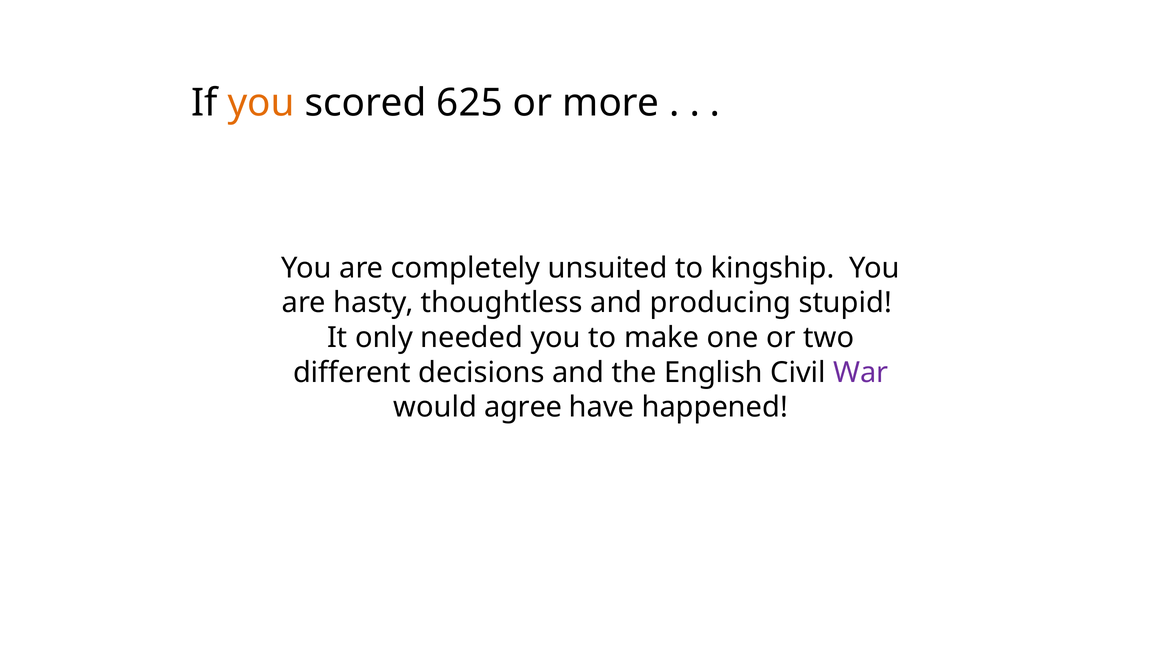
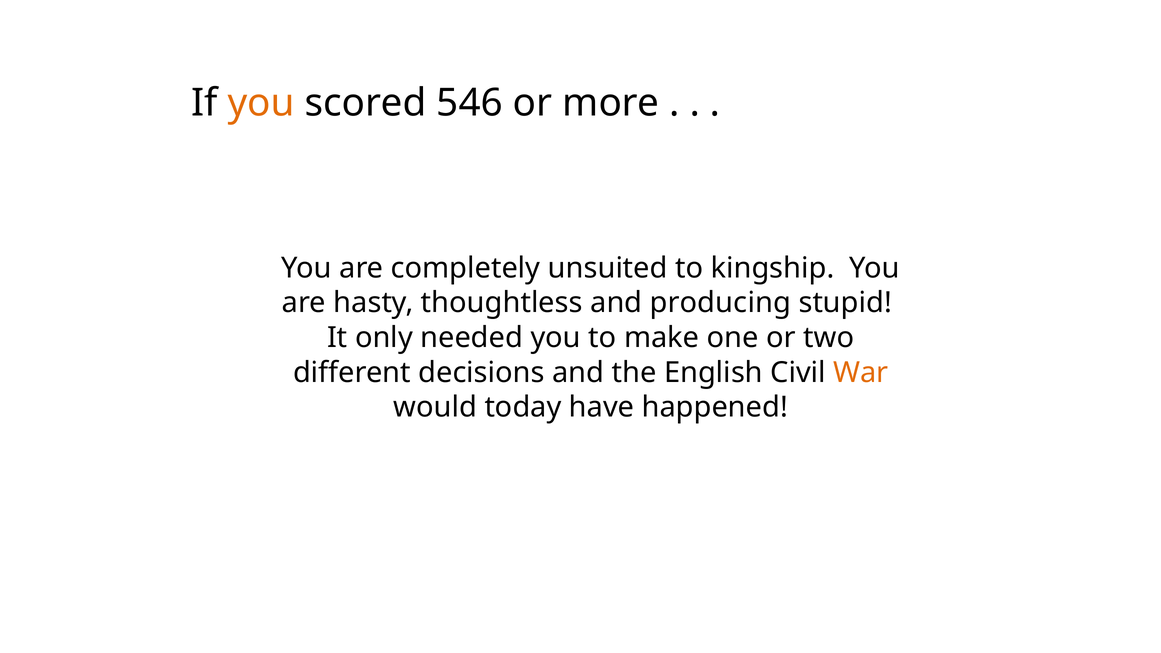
625: 625 -> 546
War colour: purple -> orange
agree: agree -> today
